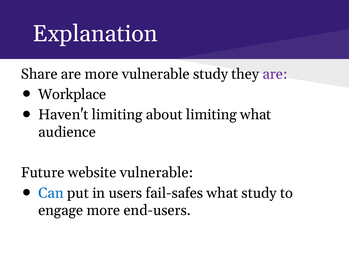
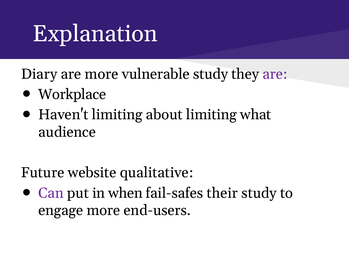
Share: Share -> Diary
website vulnerable: vulnerable -> qualitative
Can colour: blue -> purple
users: users -> when
fail-safes what: what -> their
